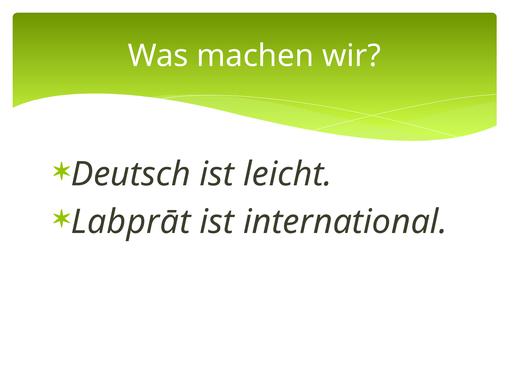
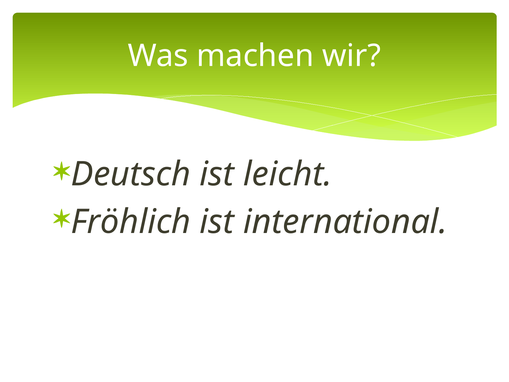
Labprāt: Labprāt -> Fröhlich
